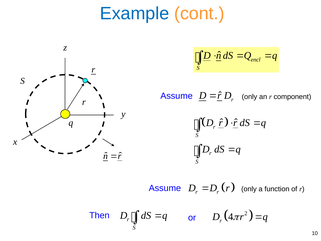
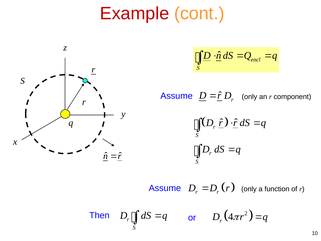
Example colour: blue -> red
